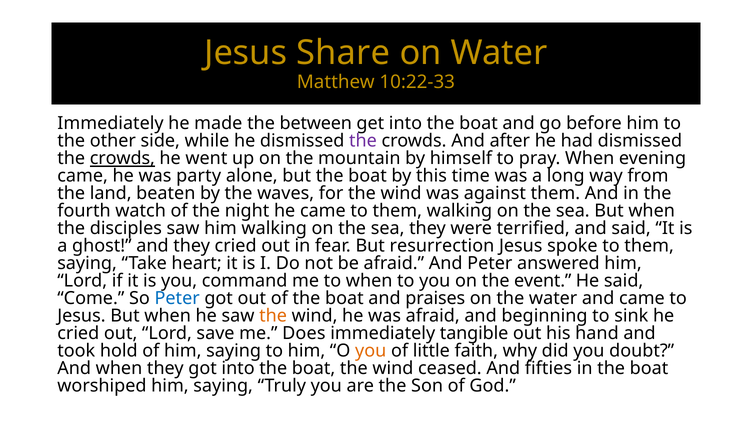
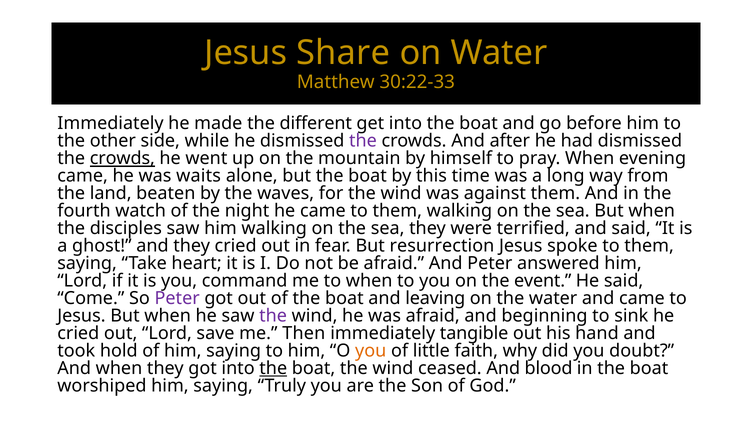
10:22-33: 10:22-33 -> 30:22-33
between: between -> different
party: party -> waits
Peter at (177, 298) colour: blue -> purple
praises: praises -> leaving
the at (273, 316) colour: orange -> purple
Does: Does -> Then
the at (273, 368) underline: none -> present
fifties: fifties -> blood
